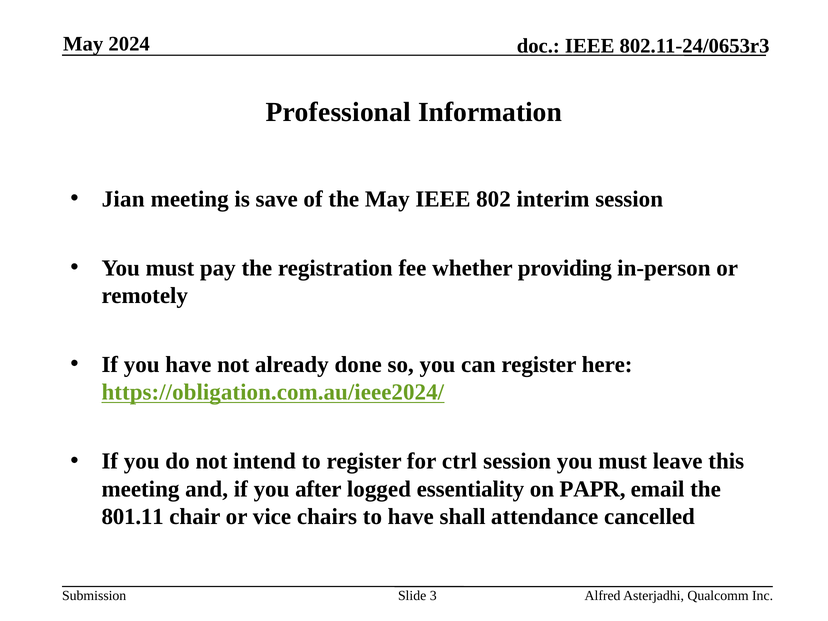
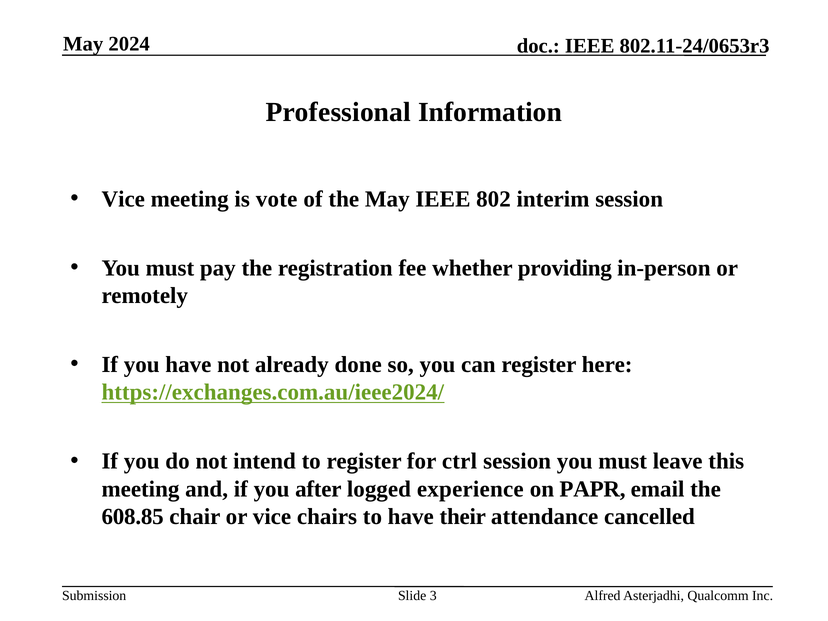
Jian at (123, 199): Jian -> Vice
save: save -> vote
https://obligation.com.au/ieee2024/: https://obligation.com.au/ieee2024/ -> https://exchanges.com.au/ieee2024/
essentiality: essentiality -> experience
801.11: 801.11 -> 608.85
shall: shall -> their
